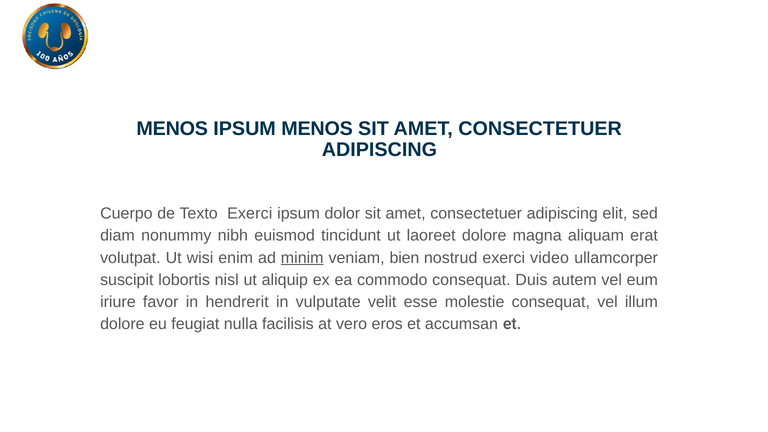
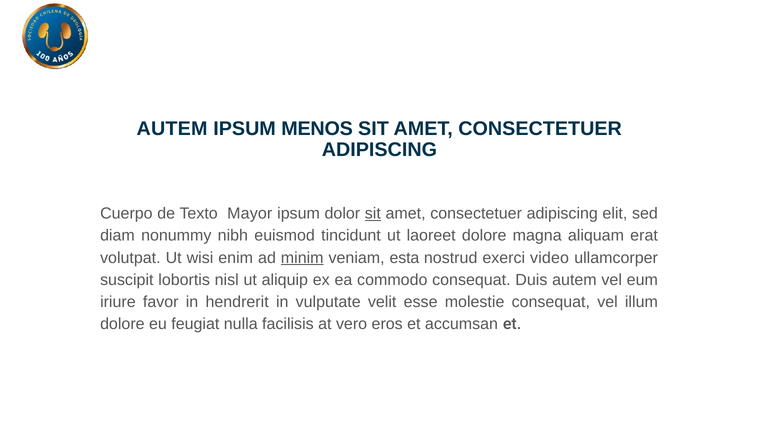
MENOS at (172, 129): MENOS -> AUTEM
Texto Exerci: Exerci -> Mayor
sit at (373, 214) underline: none -> present
bien: bien -> esta
